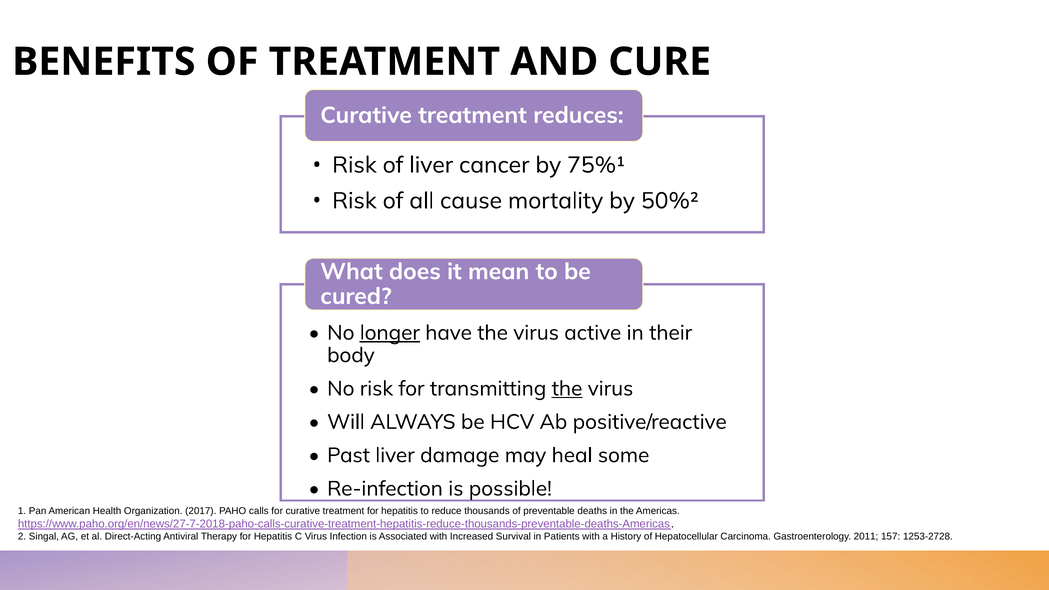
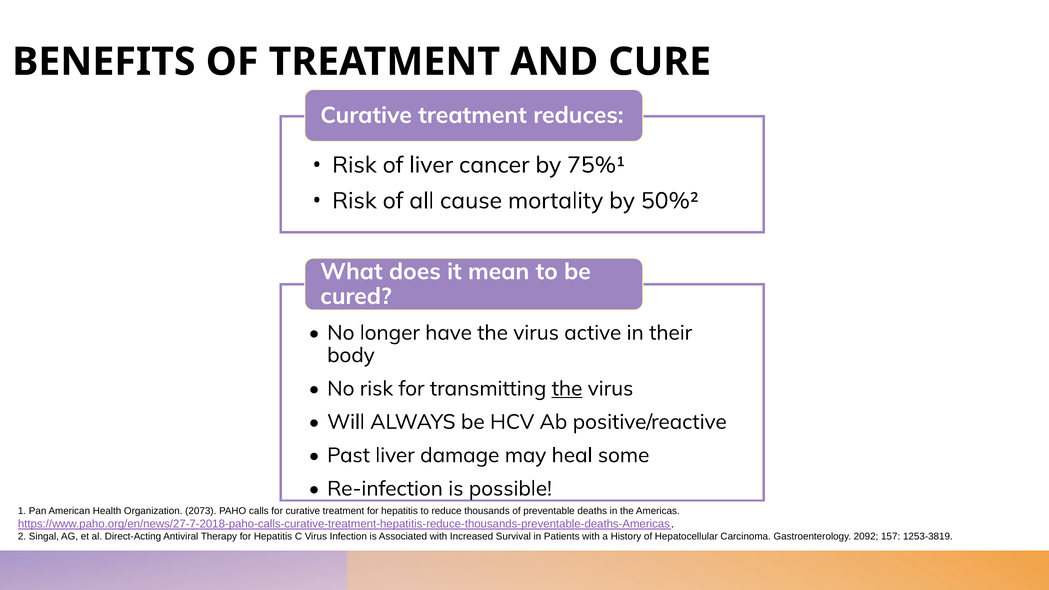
longer underline: present -> none
2017: 2017 -> 2073
2011: 2011 -> 2092
1253-2728: 1253-2728 -> 1253-3819
